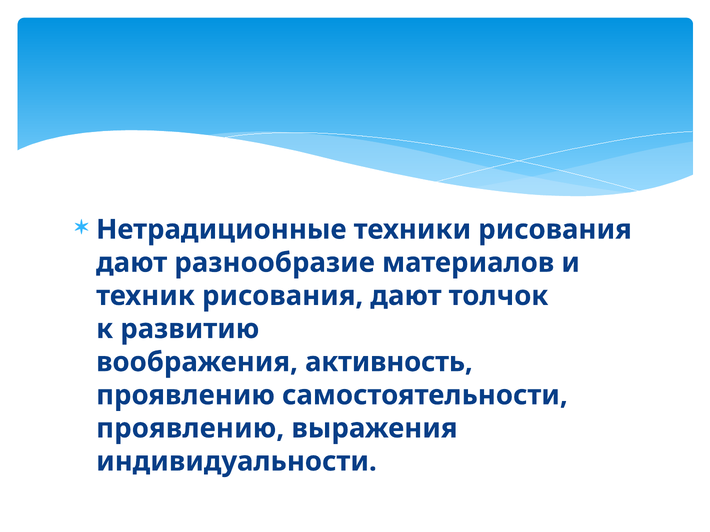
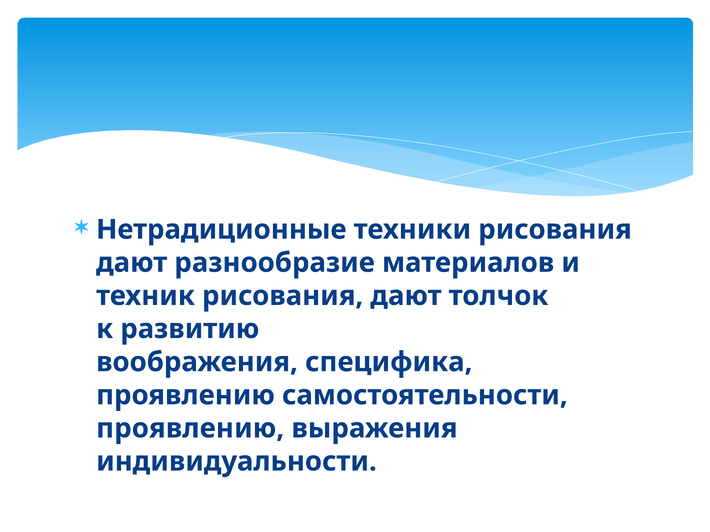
активность: активность -> специфика
